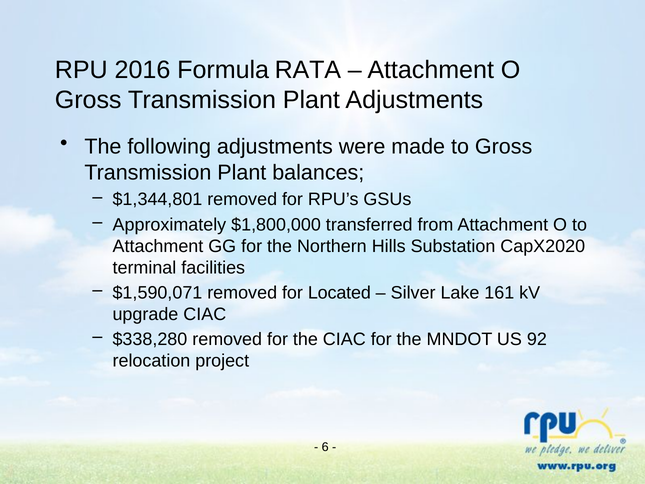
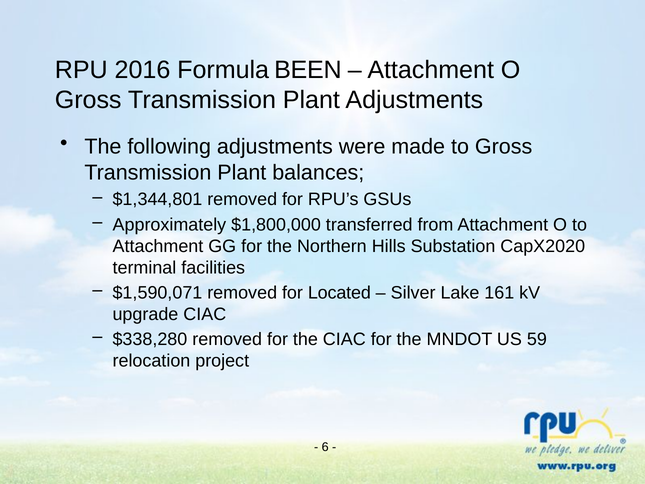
RATA: RATA -> BEEN
92: 92 -> 59
